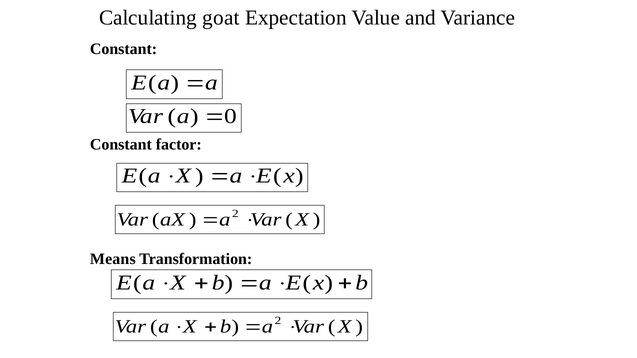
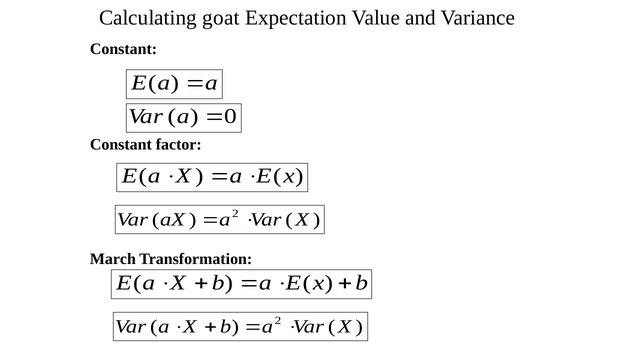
Means: Means -> March
